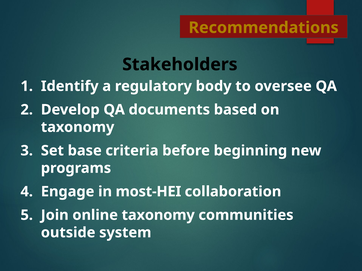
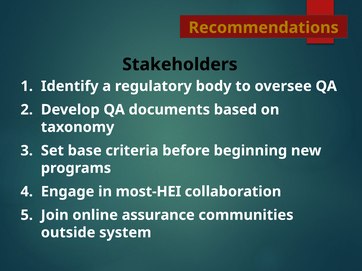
online taxonomy: taxonomy -> assurance
